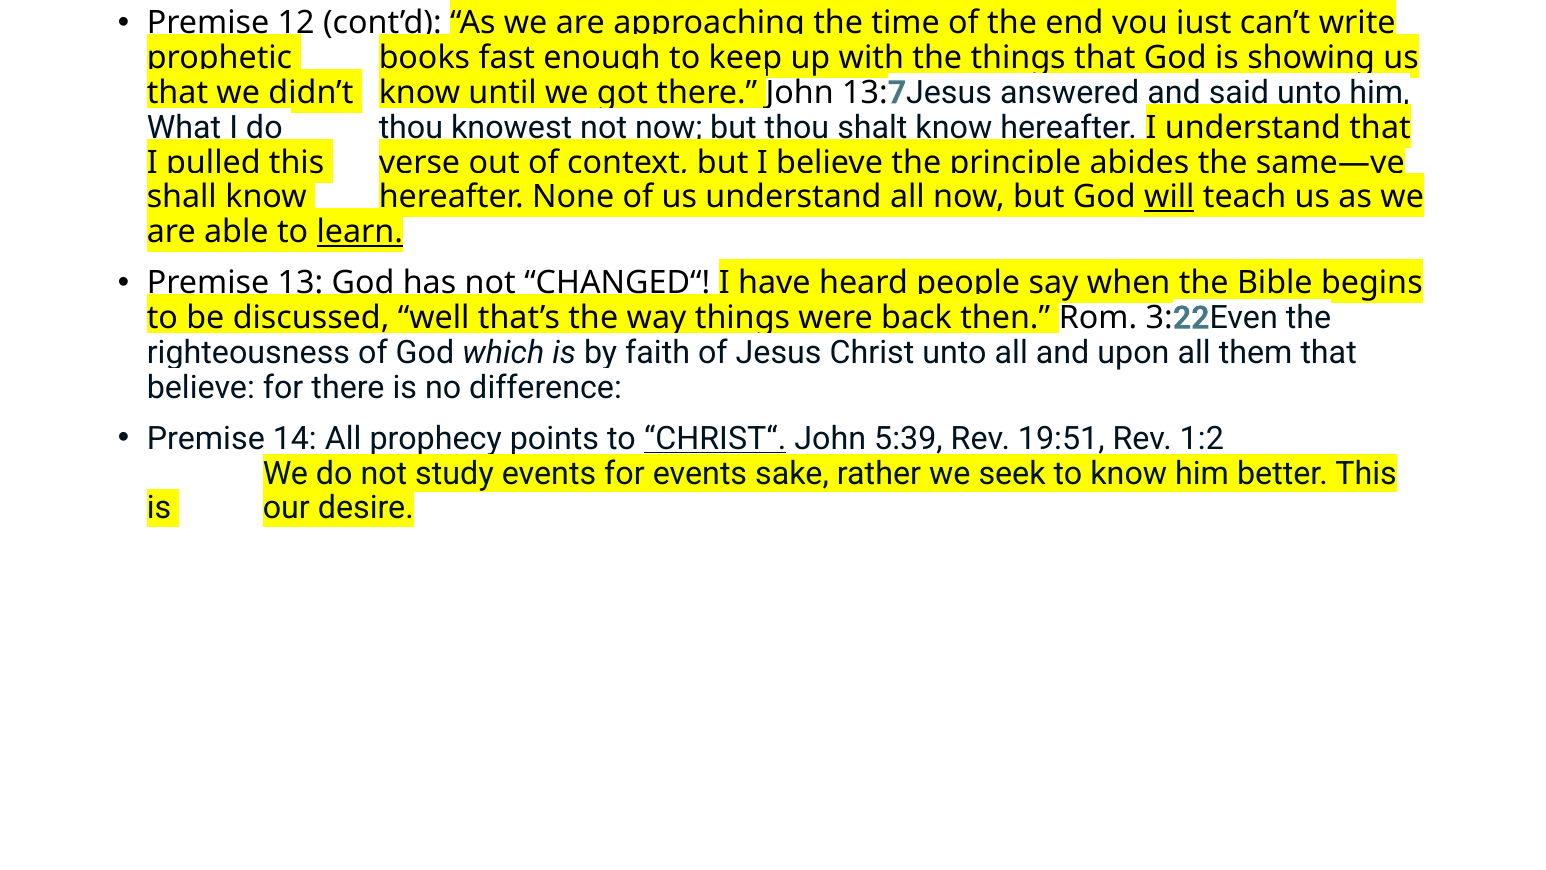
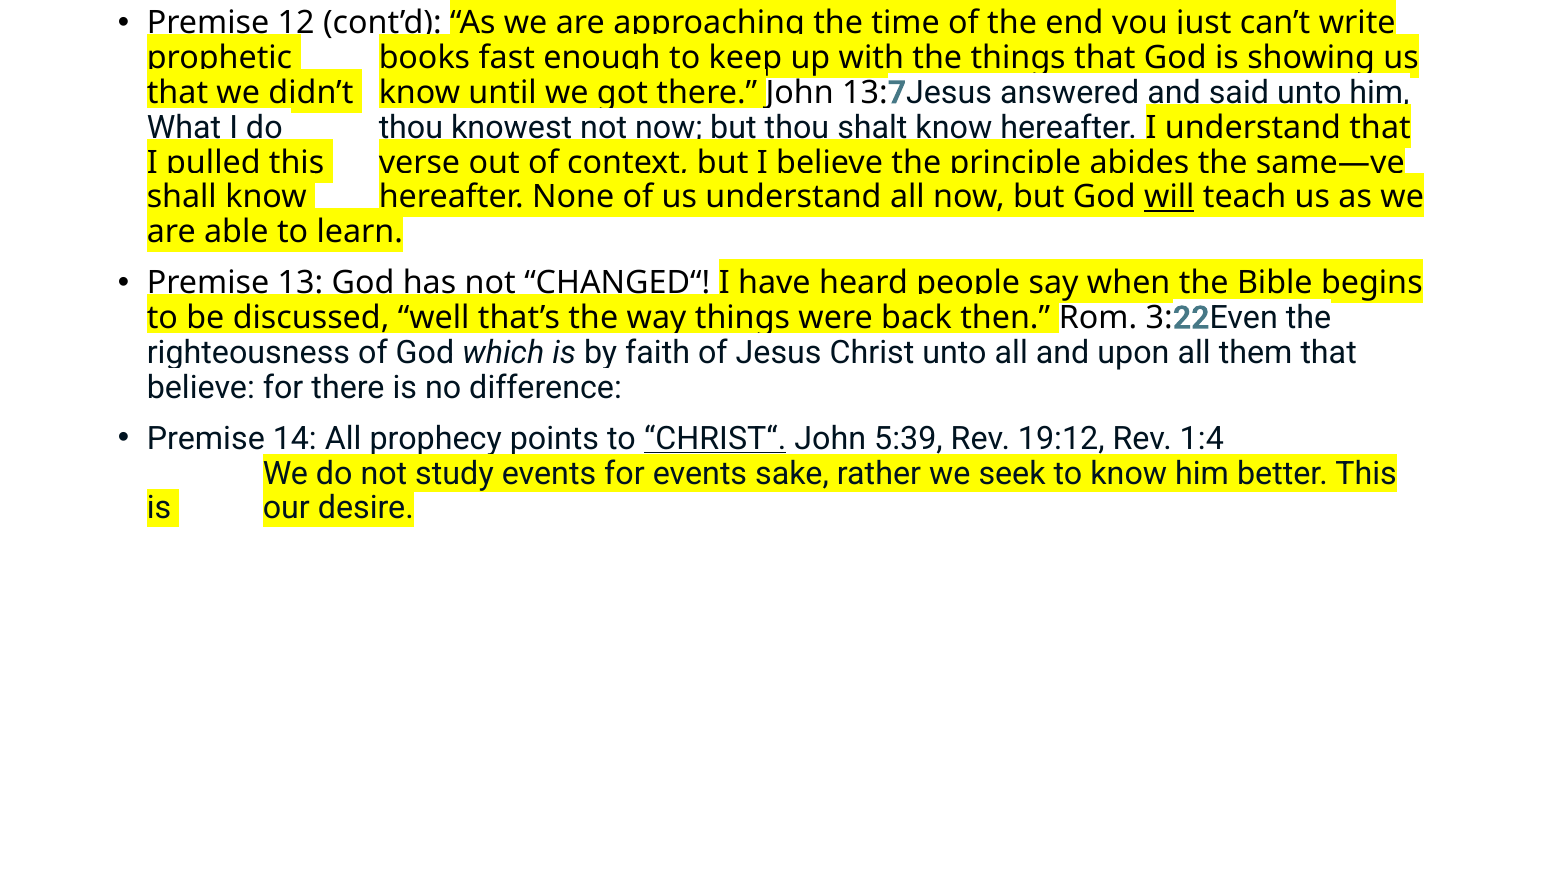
learn underline: present -> none
19:51: 19:51 -> 19:12
1:2: 1:2 -> 1:4
